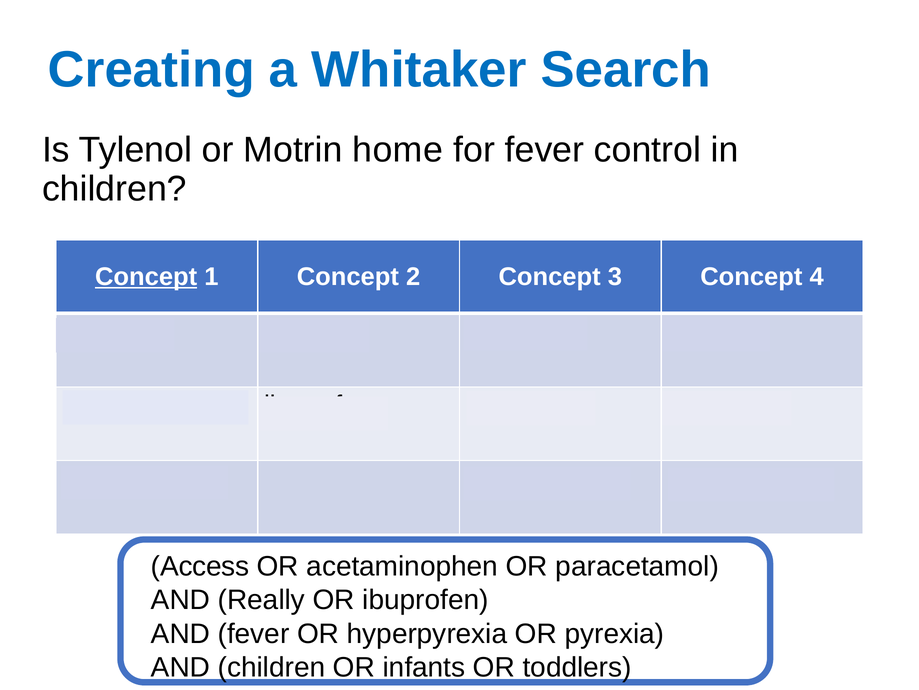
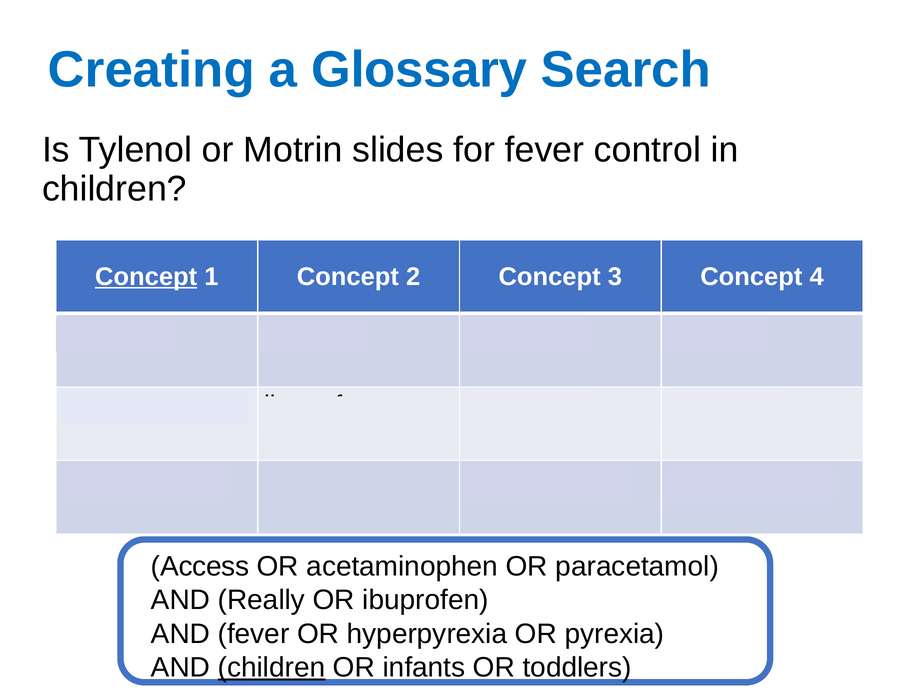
Whitaker: Whitaker -> Glossary
home: home -> slides
children at (272, 667) underline: none -> present
